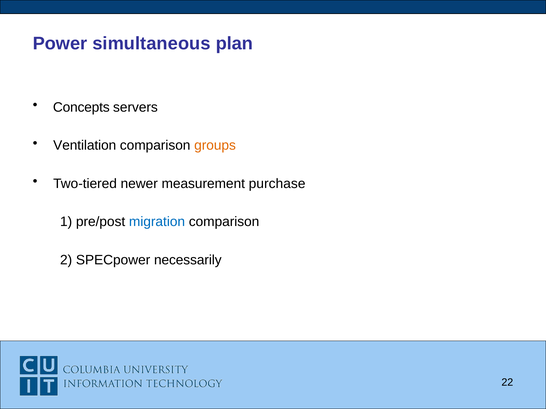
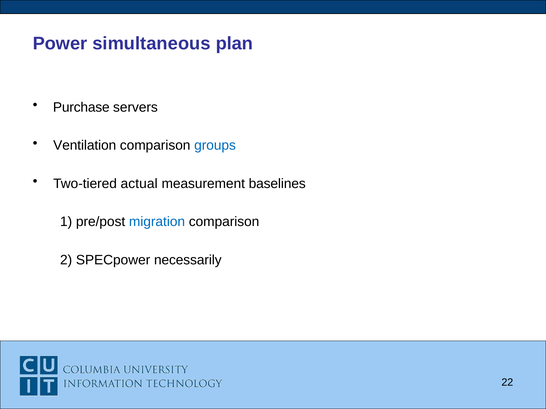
Concepts: Concepts -> Purchase
groups colour: orange -> blue
newer: newer -> actual
purchase: purchase -> baselines
